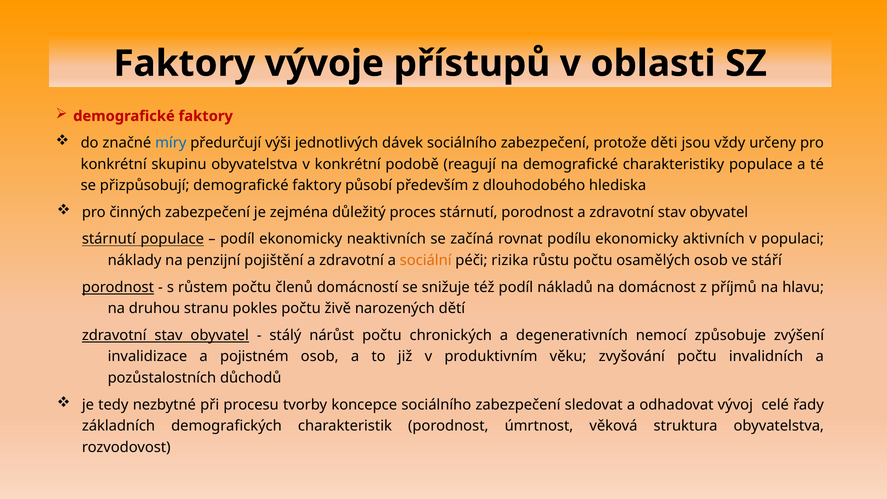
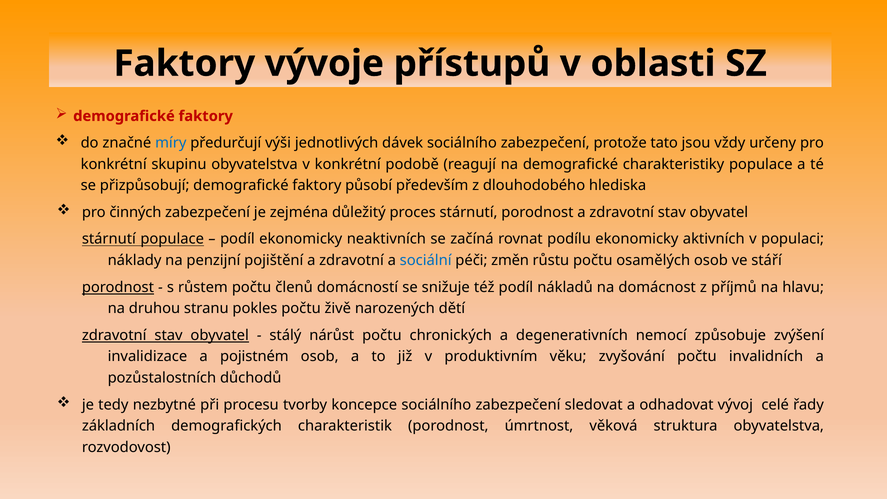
děti: děti -> tato
sociální colour: orange -> blue
rizika: rizika -> změn
